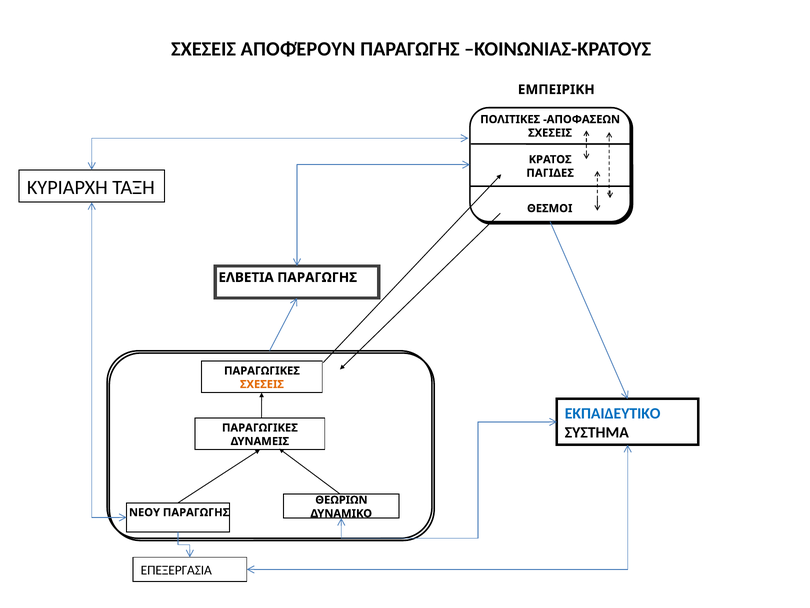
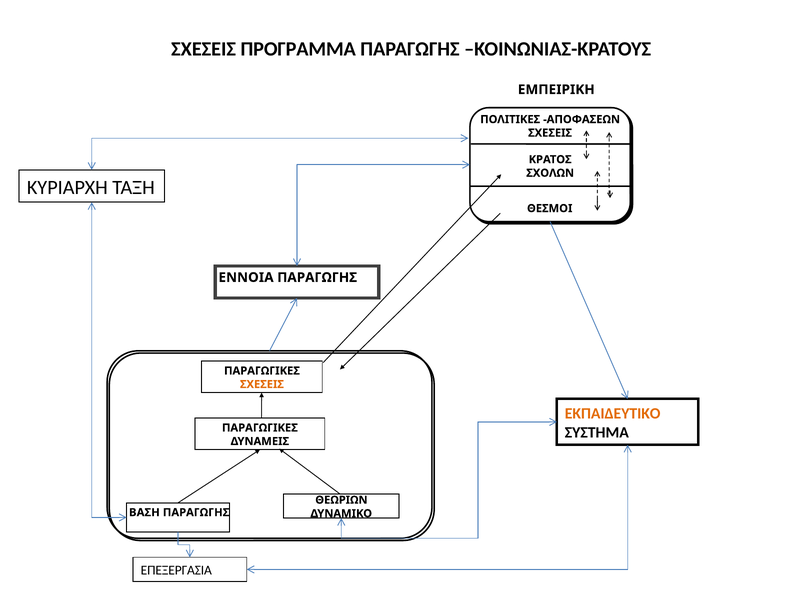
ΑΠΟΦΈΡΟΥΝ: ΑΠΟΦΈΡΟΥΝ -> ΠΡΟΓΡΑΜΜΑ
ΠΑΓΙΔΕΣ: ΠΑΓΙΔΕΣ -> ΣΧΟΛΩΝ
ΕΛΒΕΤΙΑ: ΕΛΒΕΤΙΑ -> ΕΝΝΟΙΑ
ΕΚΠΑΙΔΕΥΤΙΚΟ colour: blue -> orange
ΝΕΟΥ: ΝΕΟΥ -> ΒΑΣΗ
